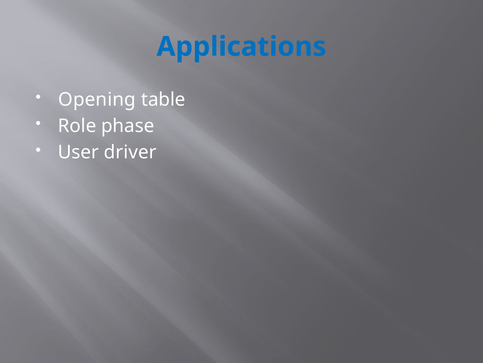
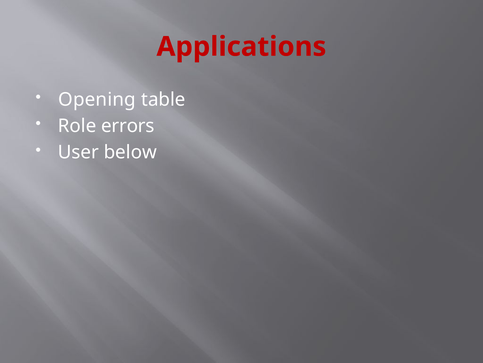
Applications colour: blue -> red
phase: phase -> errors
driver: driver -> below
